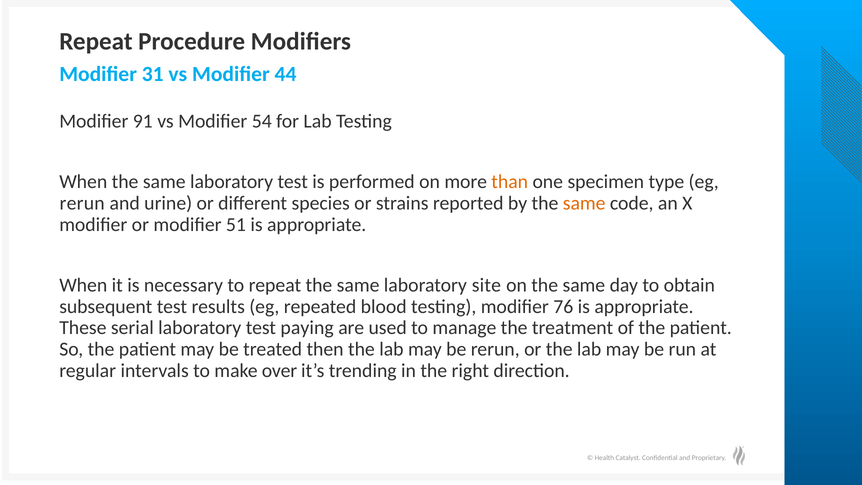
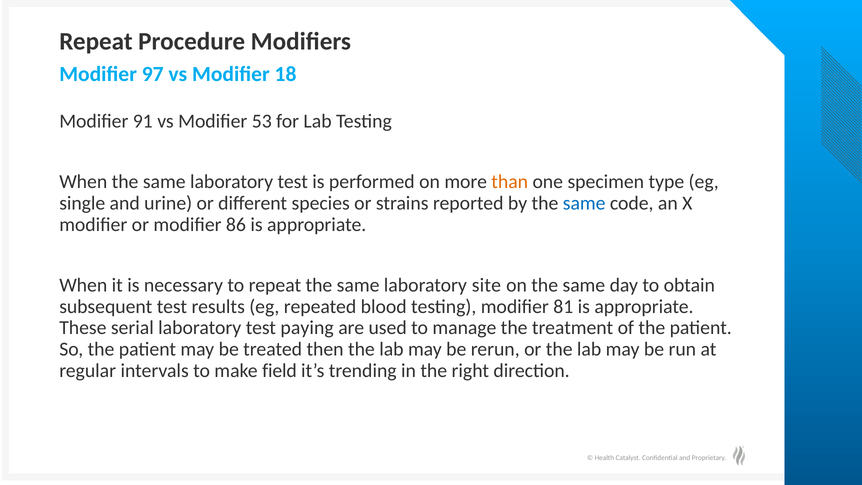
31: 31 -> 97
44: 44 -> 18
54: 54 -> 53
rerun at (82, 203): rerun -> single
same at (584, 203) colour: orange -> blue
51: 51 -> 86
76: 76 -> 81
over: over -> field
